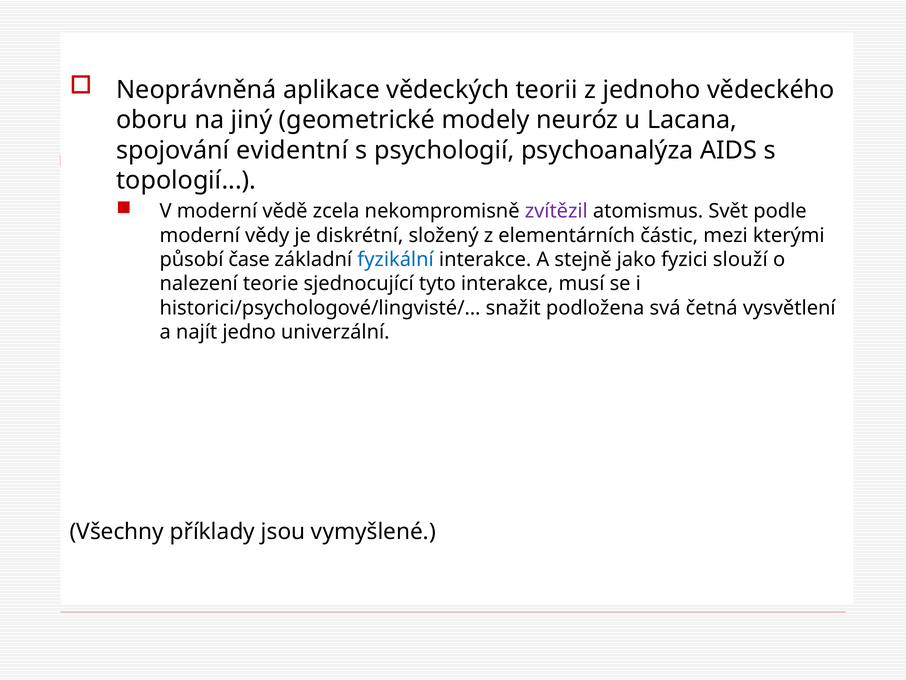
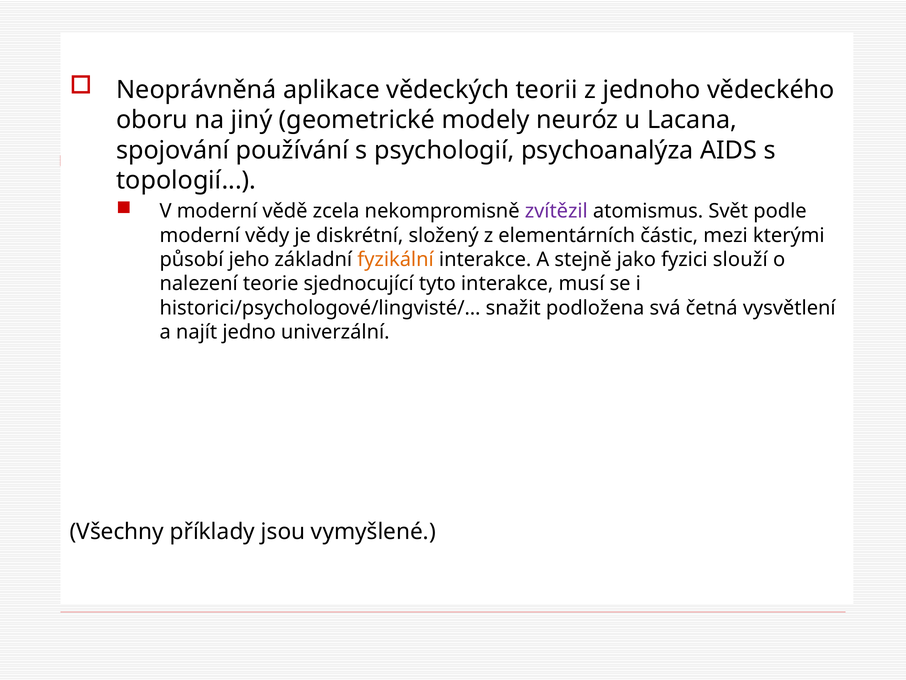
evidentní: evidentní -> používání
čase: čase -> jeho
fyzikální colour: blue -> orange
